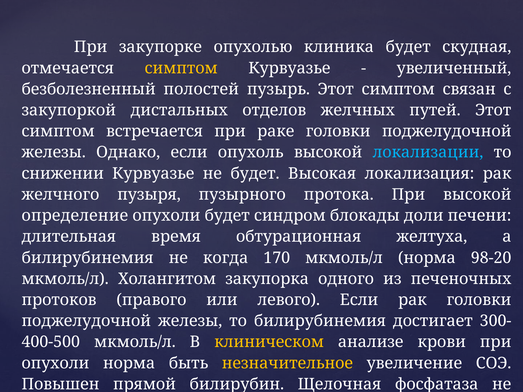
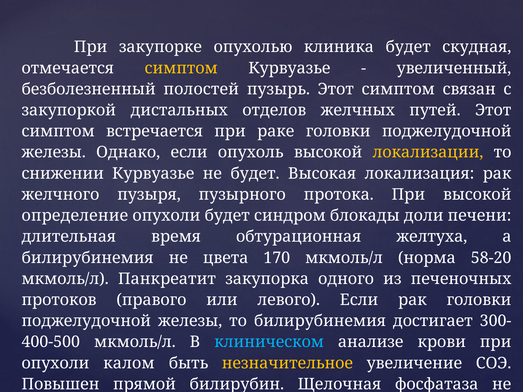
локализации colour: light blue -> yellow
когда: когда -> цвета
98-20: 98-20 -> 58-20
Холангитом: Холангитом -> Панкреатит
клиническом colour: yellow -> light blue
опухоли норма: норма -> калом
